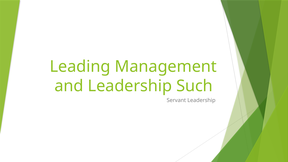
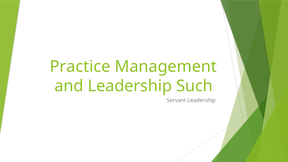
Leading: Leading -> Practice
